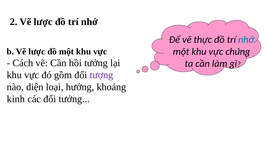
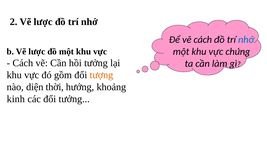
vẽ thực: thực -> cách
tượng colour: purple -> orange
loại: loại -> thời
